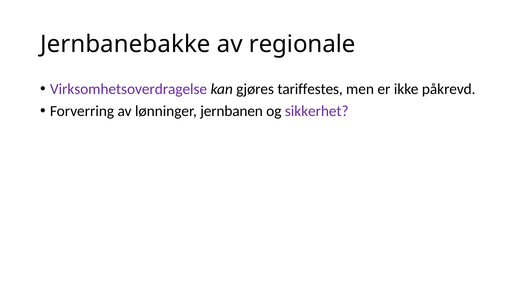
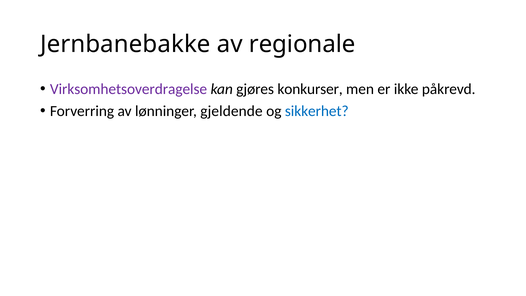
tariffestes: tariffestes -> konkurser
jernbanen: jernbanen -> gjeldende
sikkerhet colour: purple -> blue
